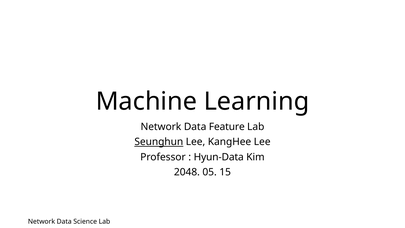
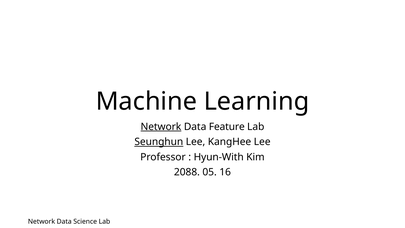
Network at (161, 127) underline: none -> present
Hyun-Data: Hyun-Data -> Hyun-With
2048: 2048 -> 2088
15: 15 -> 16
